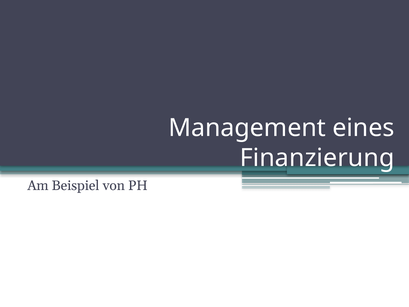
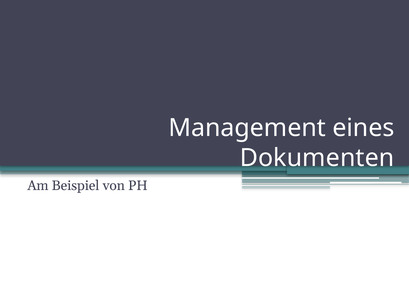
Finanzierung: Finanzierung -> Dokumenten
